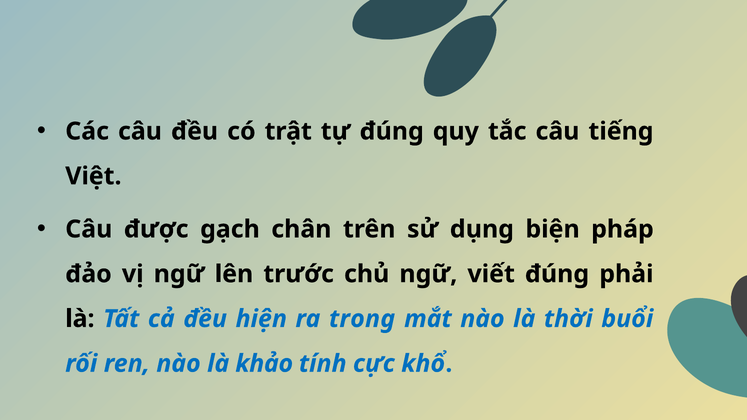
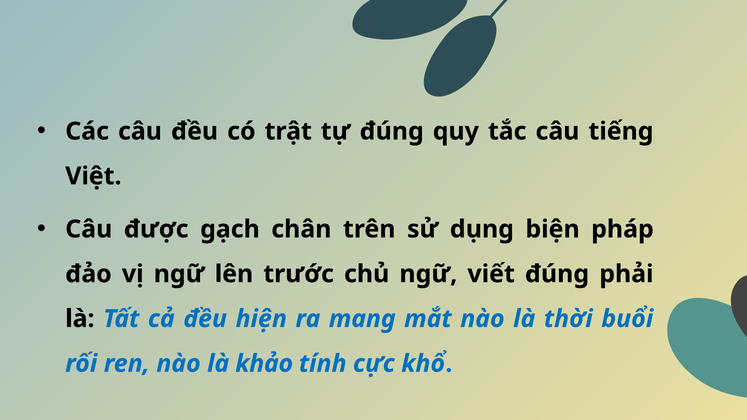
trong: trong -> mang
